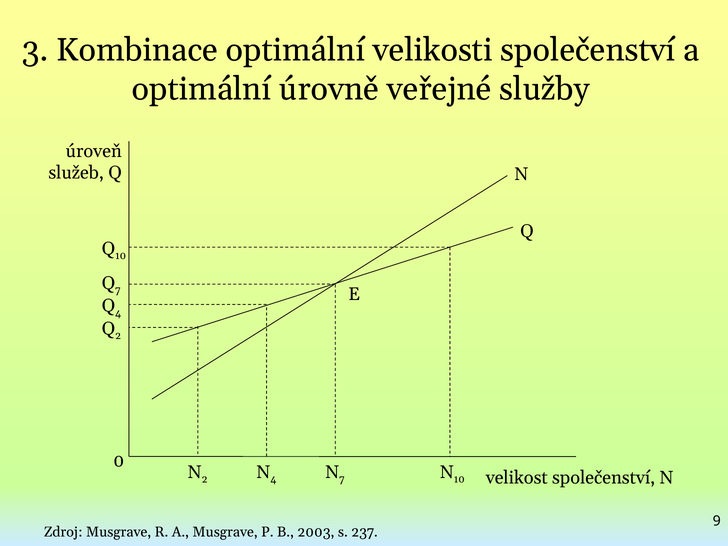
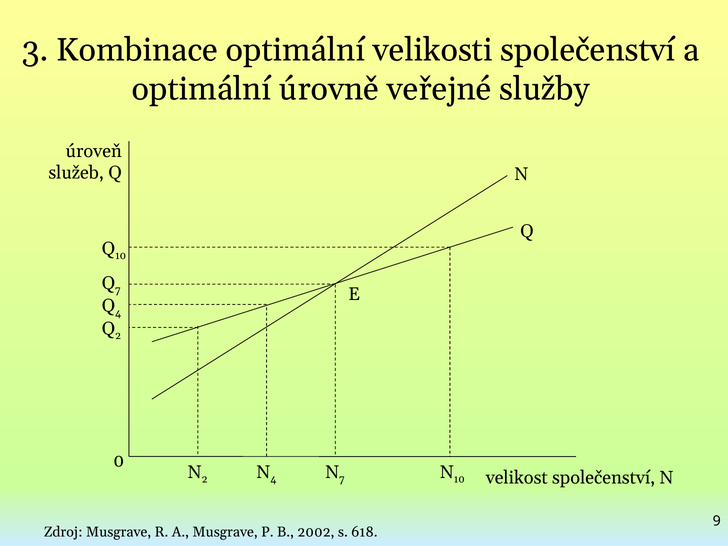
2003: 2003 -> 2002
237: 237 -> 618
